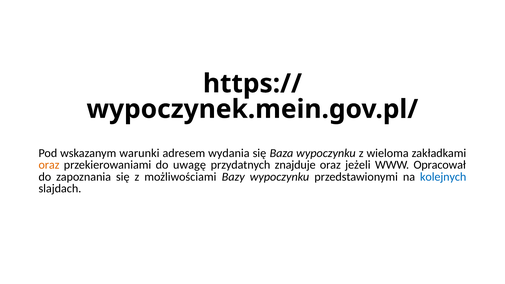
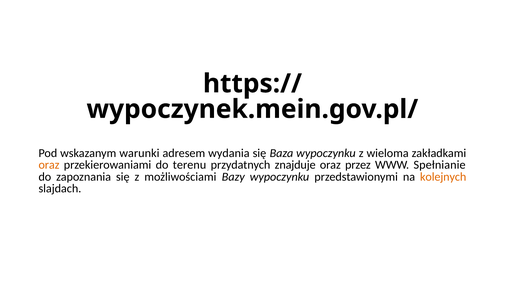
uwagę: uwagę -> terenu
jeżeli: jeżeli -> przez
Opracował: Opracował -> Spełnianie
kolejnych colour: blue -> orange
